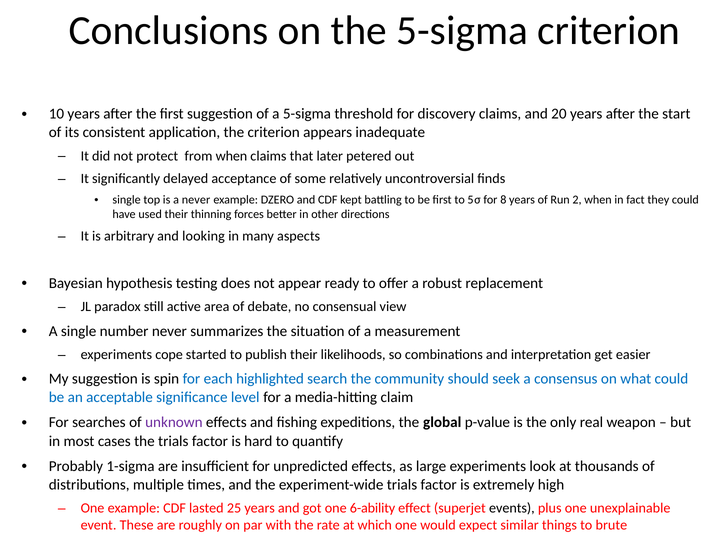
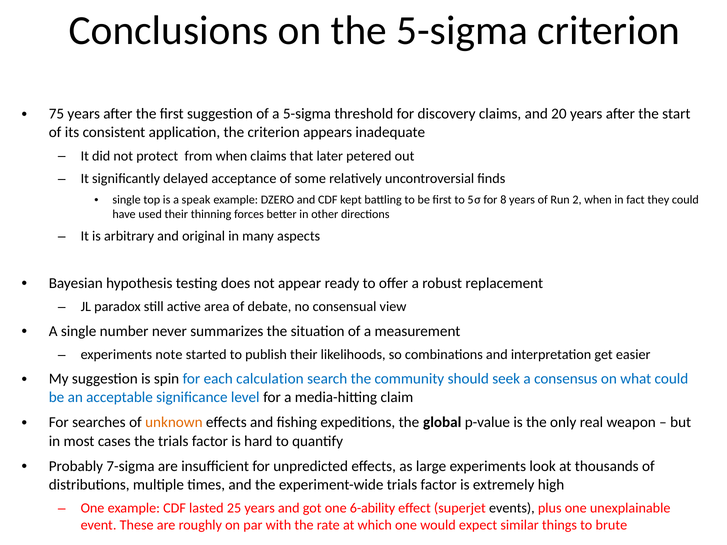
10: 10 -> 75
a never: never -> speak
looking: looking -> original
cope: cope -> note
highlighted: highlighted -> calculation
unknown colour: purple -> orange
1-sigma: 1-sigma -> 7-sigma
